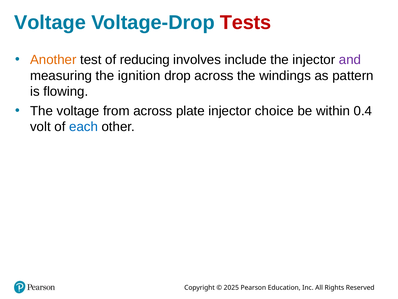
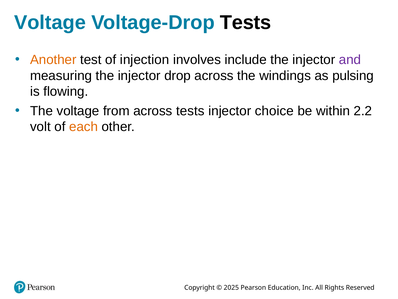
Tests at (246, 23) colour: red -> black
reducing: reducing -> injection
measuring the ignition: ignition -> injector
pattern: pattern -> pulsing
across plate: plate -> tests
0.4: 0.4 -> 2.2
each colour: blue -> orange
